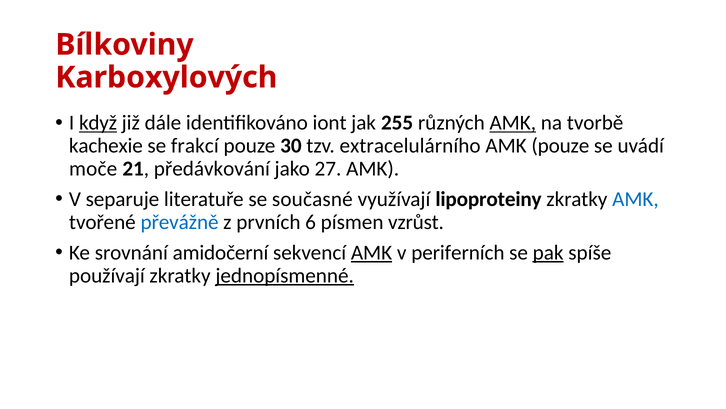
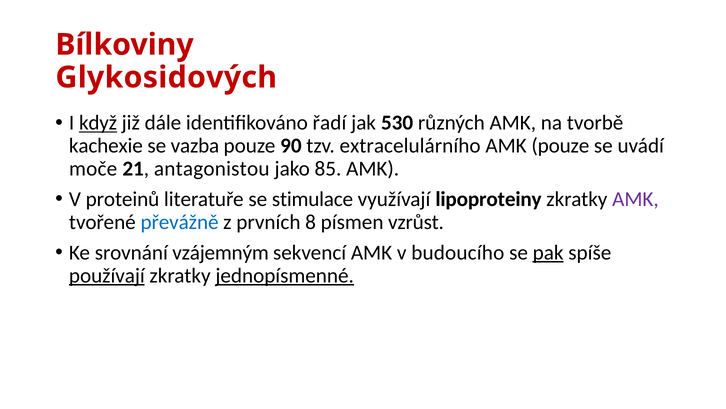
Karboxylových: Karboxylových -> Glykosidových
iont: iont -> řadí
255: 255 -> 530
AMK at (513, 123) underline: present -> none
frakcí: frakcí -> vazba
30: 30 -> 90
předávkování: předávkování -> antagonistou
27: 27 -> 85
separuje: separuje -> proteinů
současné: současné -> stimulace
AMK at (635, 199) colour: blue -> purple
6: 6 -> 8
amidočerní: amidočerní -> vzájemným
AMK at (372, 252) underline: present -> none
periferních: periferních -> budoucího
používají underline: none -> present
